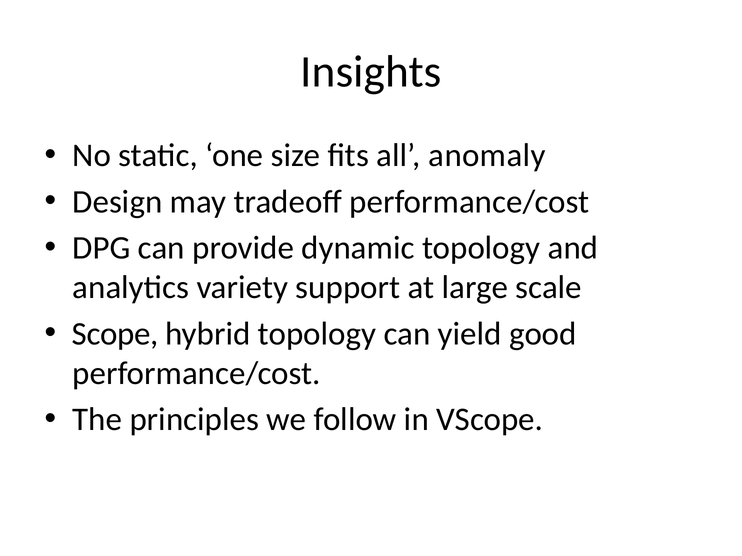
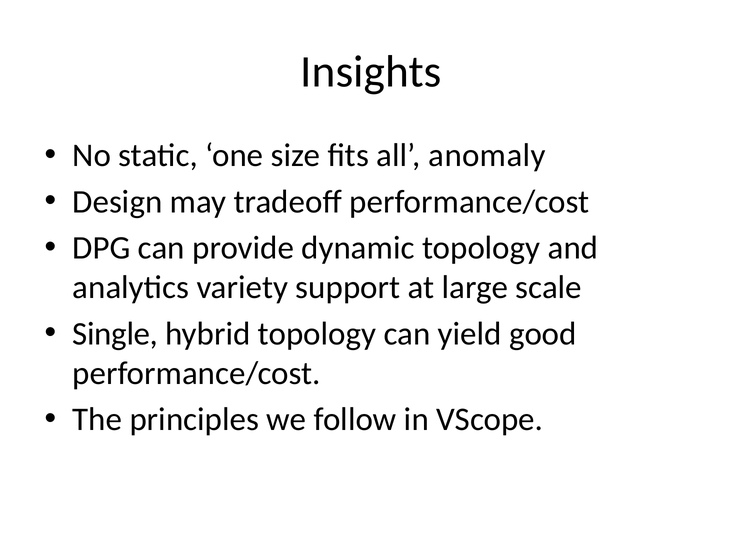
Scope: Scope -> Single
